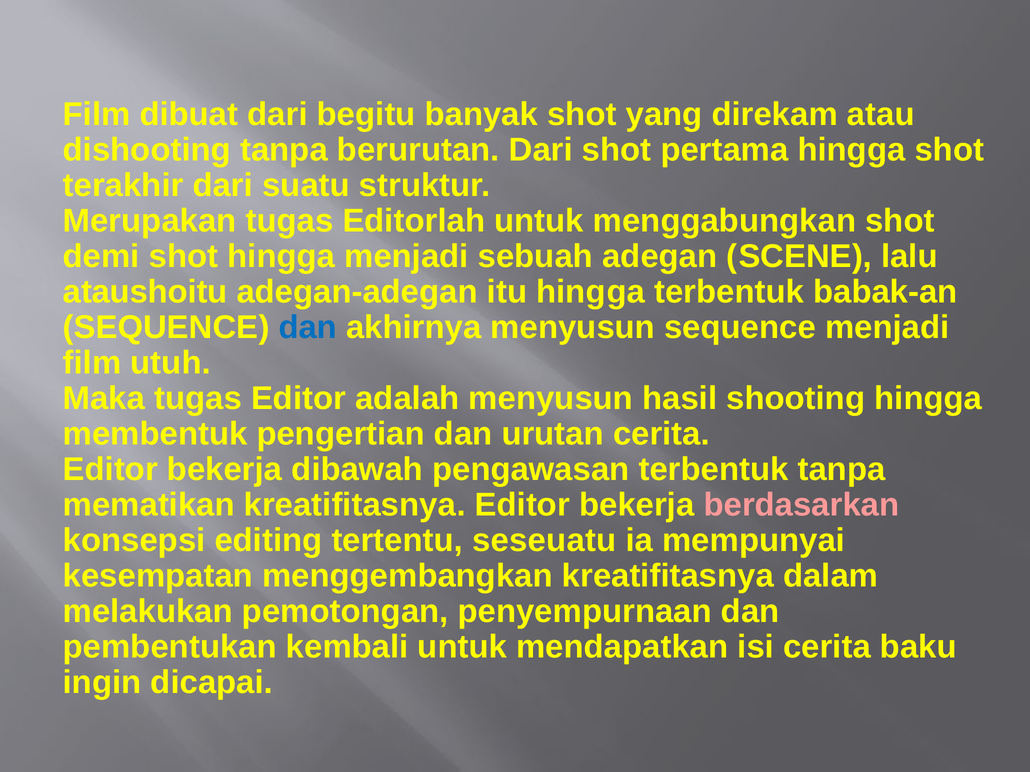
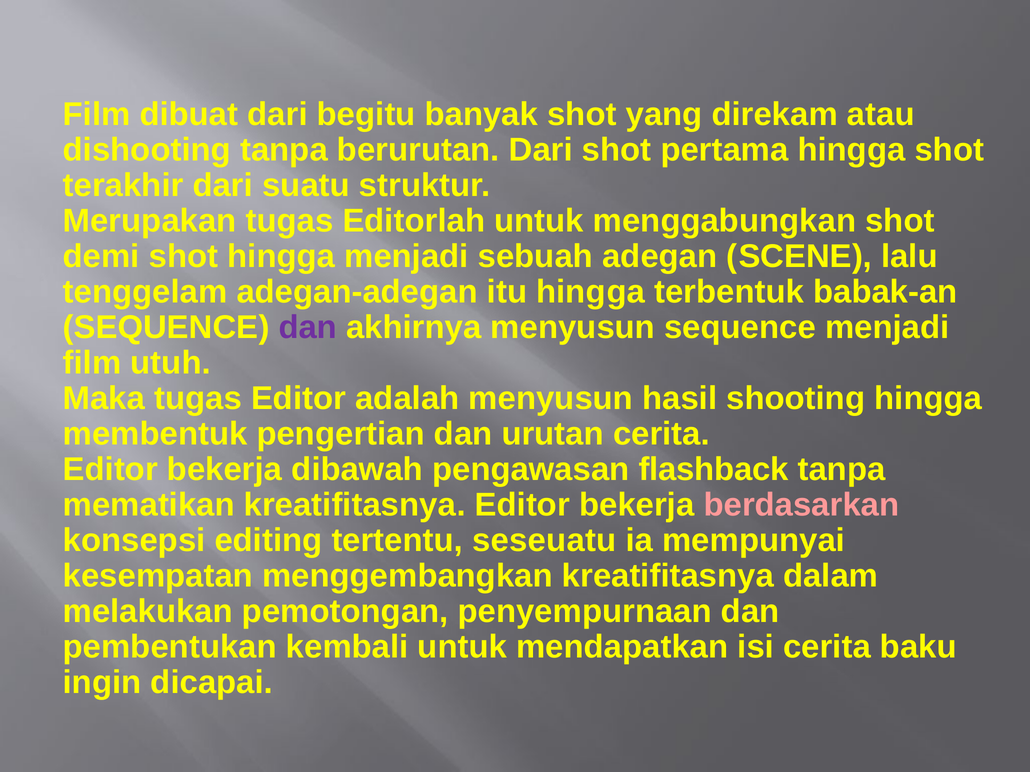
ataushoitu: ataushoitu -> tenggelam
dan at (308, 328) colour: blue -> purple
pengawasan terbentuk: terbentuk -> flashback
